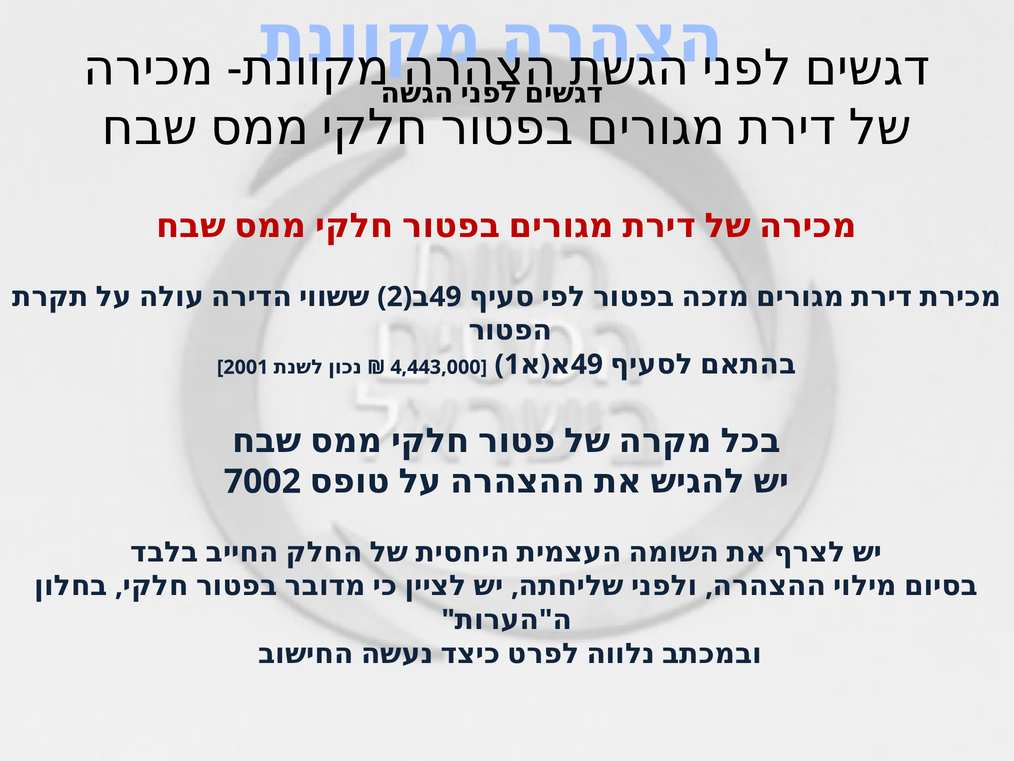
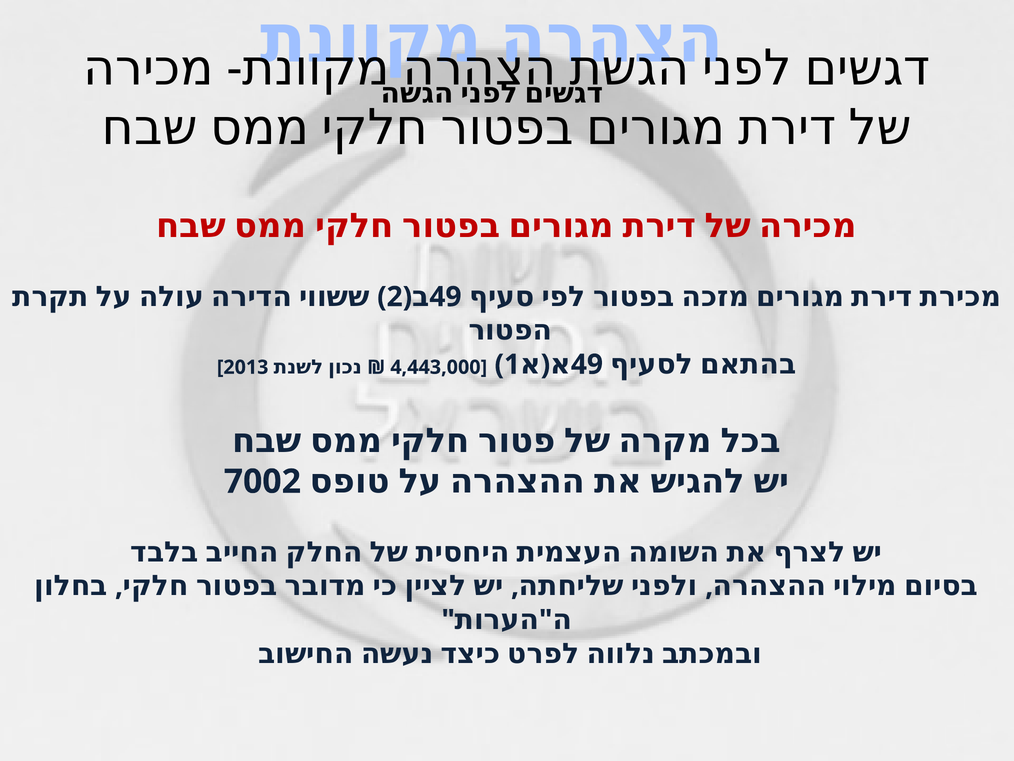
2001: 2001 -> 2013
